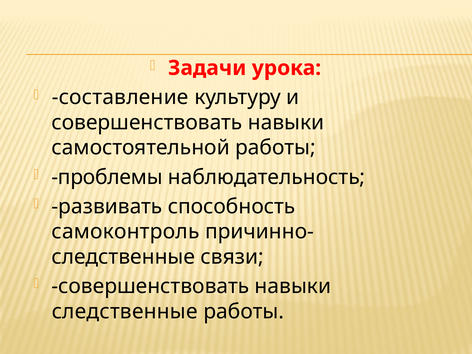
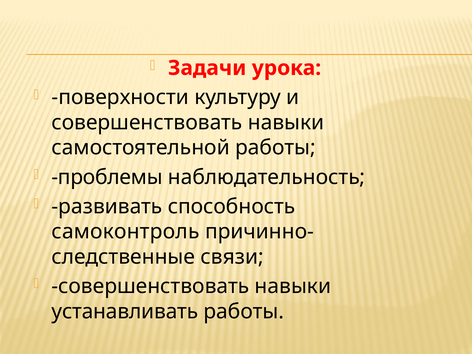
составление: составление -> поверхности
следственные at (125, 311): следственные -> устанавливать
